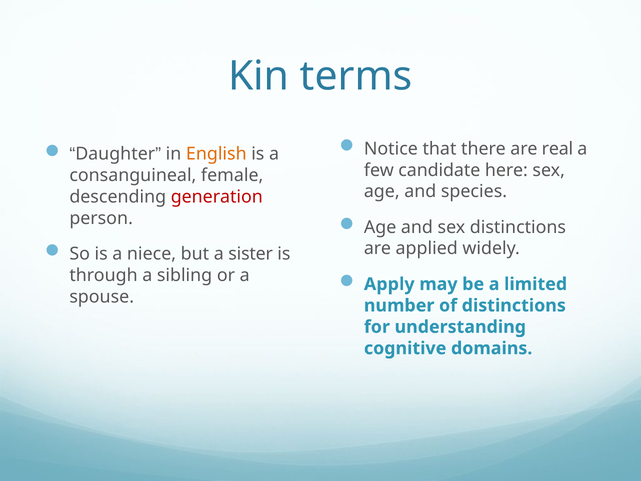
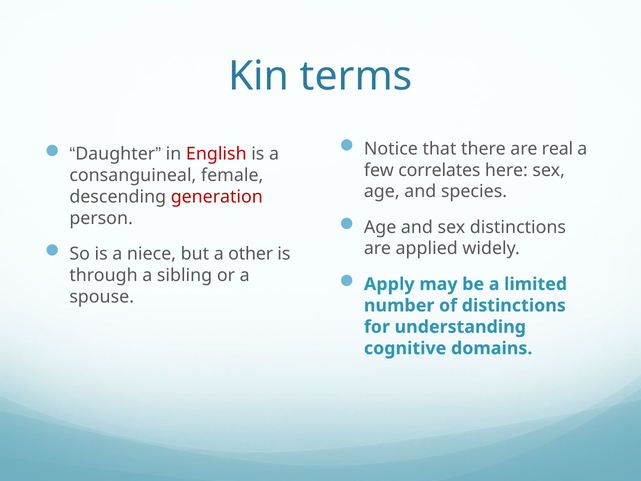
English colour: orange -> red
candidate: candidate -> correlates
sister: sister -> other
